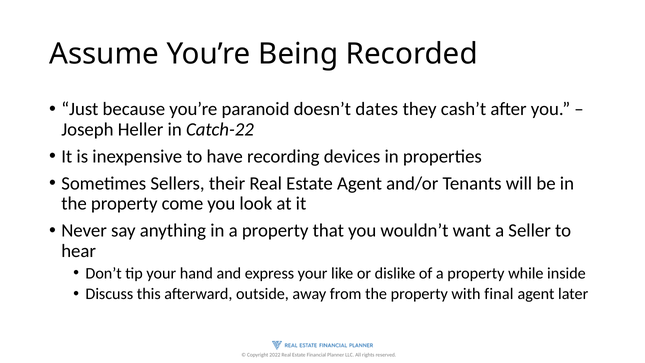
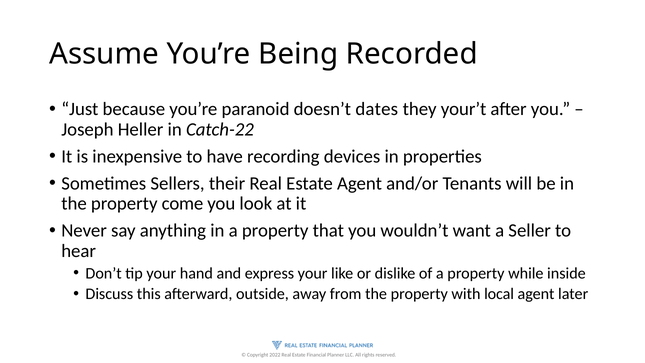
cash’t: cash’t -> your’t
final: final -> local
